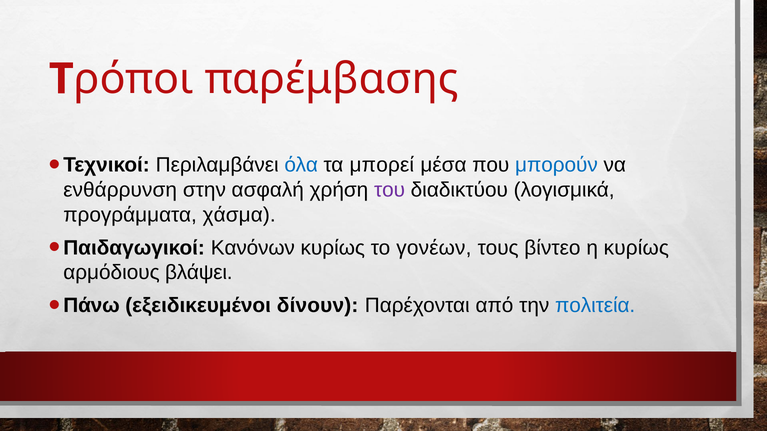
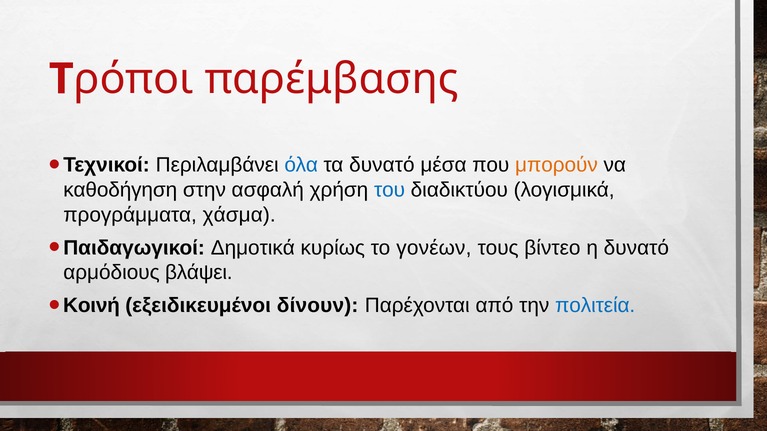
τα μπορεί: μπορεί -> δυνατό
μπορούν colour: blue -> orange
ενθάρρυνση: ενθάρρυνση -> καθοδήγηση
του colour: purple -> blue
Κανόνων: Κανόνων -> Δημοτικά
η κυρίως: κυρίως -> δυνατό
Πάνω: Πάνω -> Κοινή
